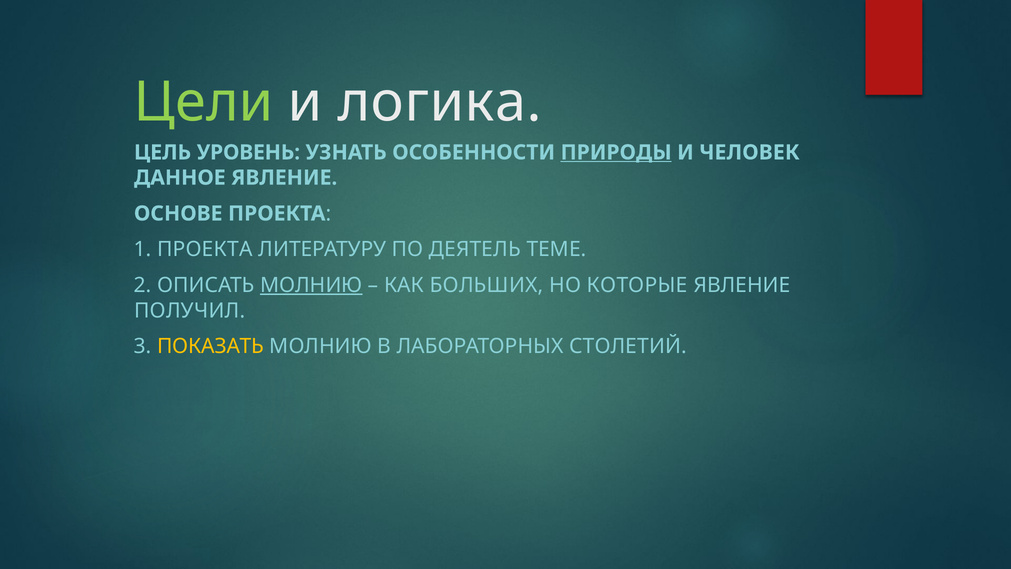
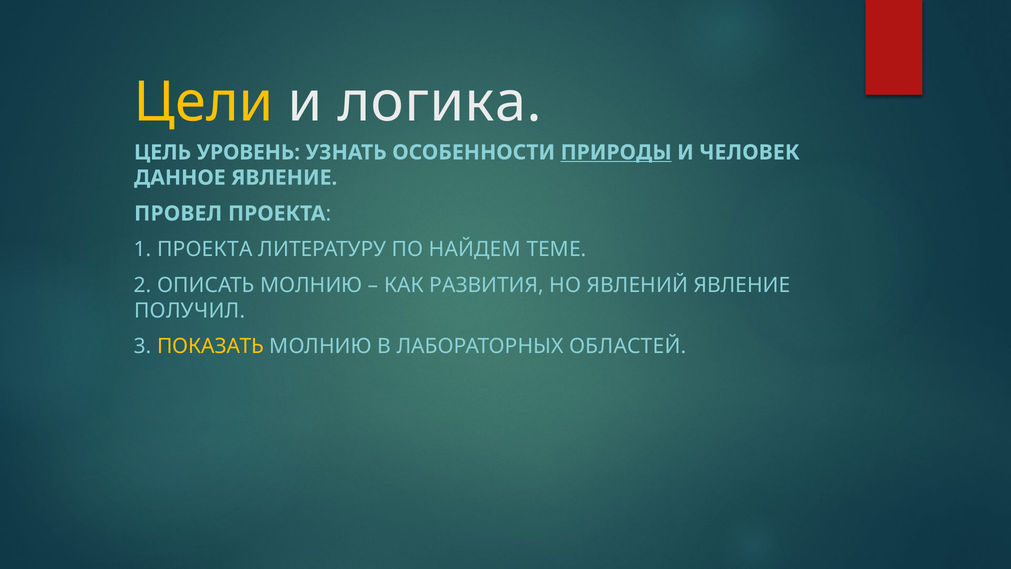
Цели colour: light green -> yellow
ОСНОВЕ: ОСНОВЕ -> ПРОВЕЛ
ДЕЯТЕЛЬ: ДЕЯТЕЛЬ -> НАЙДЕМ
МОЛНИЮ at (311, 285) underline: present -> none
БОЛЬШИХ: БОЛЬШИХ -> РАЗВИТИЯ
КОТОРЫЕ: КОТОРЫЕ -> ЯВЛЕНИЙ
СТОЛЕТИЙ: СТОЛЕТИЙ -> ОБЛАСТЕЙ
